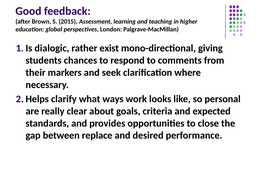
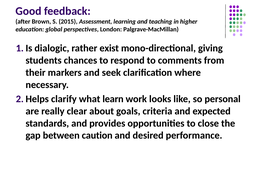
ways: ways -> learn
replace: replace -> caution
